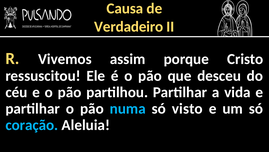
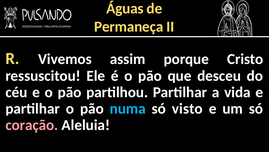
Causa: Causa -> Águas
Verdadeiro: Verdadeiro -> Permaneça
coração colour: light blue -> pink
